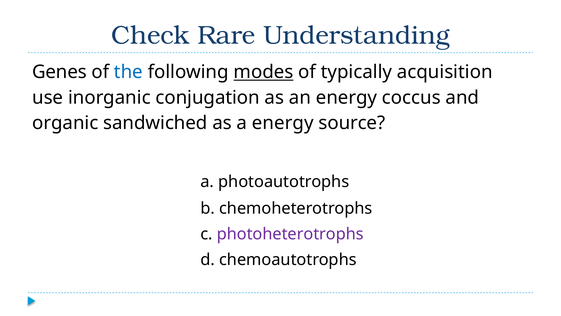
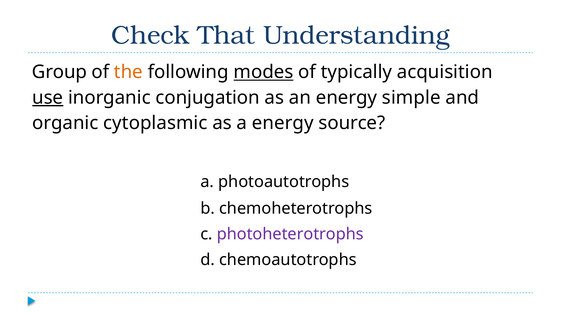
Rare: Rare -> That
Genes: Genes -> Group
the colour: blue -> orange
use underline: none -> present
coccus: coccus -> simple
sandwiched: sandwiched -> cytoplasmic
